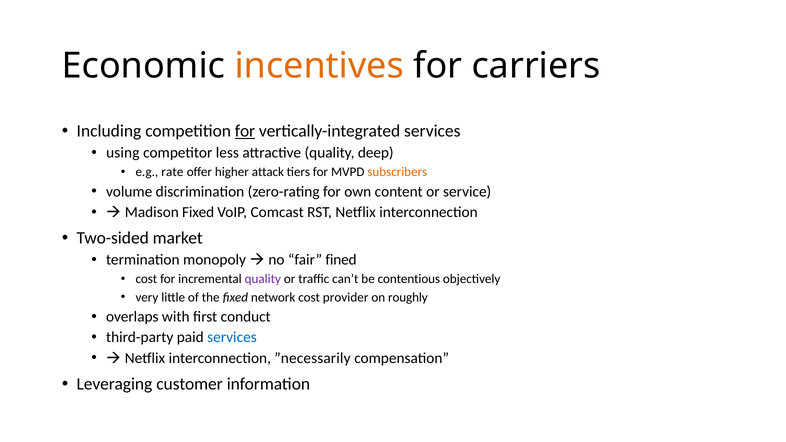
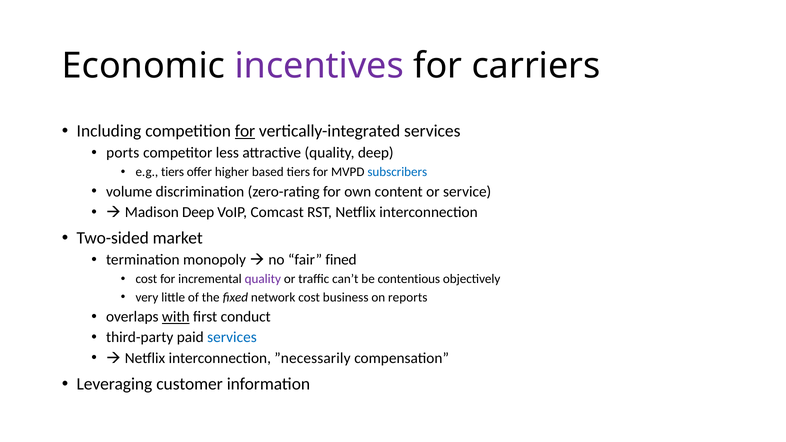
incentives colour: orange -> purple
using: using -> ports
e.g rate: rate -> tiers
attack: attack -> based
subscribers colour: orange -> blue
Madison Fixed: Fixed -> Deep
provider: provider -> business
roughly: roughly -> reports
with underline: none -> present
